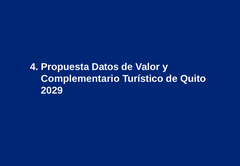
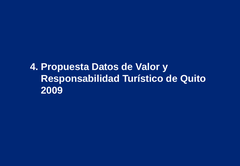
Complementario: Complementario -> Responsabilidad
2029: 2029 -> 2009
